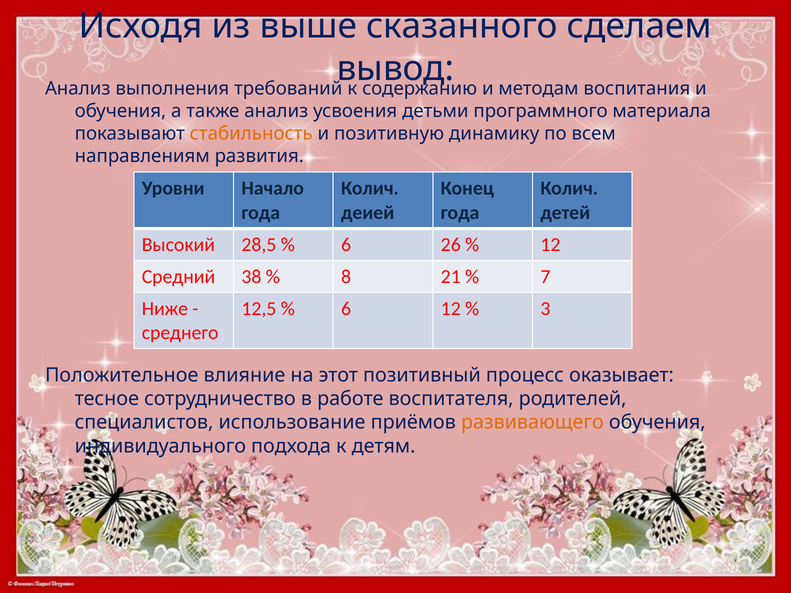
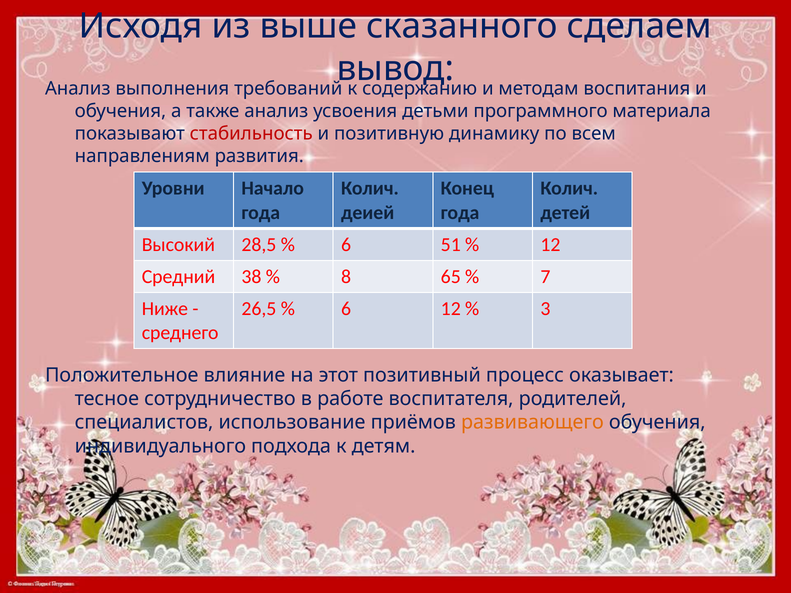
стабильность colour: orange -> red
26: 26 -> 51
21: 21 -> 65
12,5: 12,5 -> 26,5
